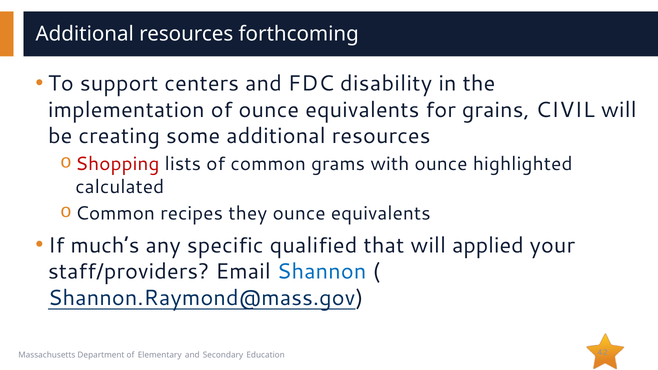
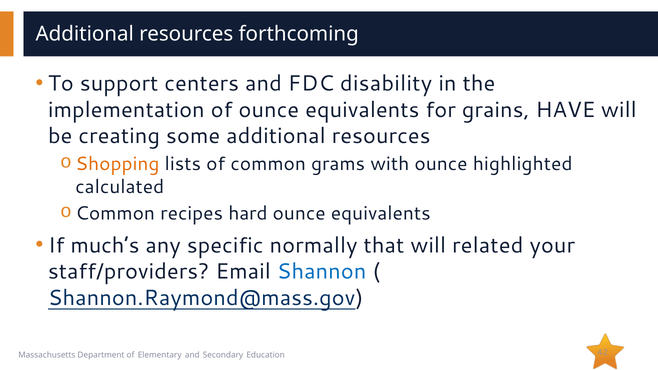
CIVIL: CIVIL -> HAVE
Shopping colour: red -> orange
they: they -> hard
qualified: qualified -> normally
applied: applied -> related
